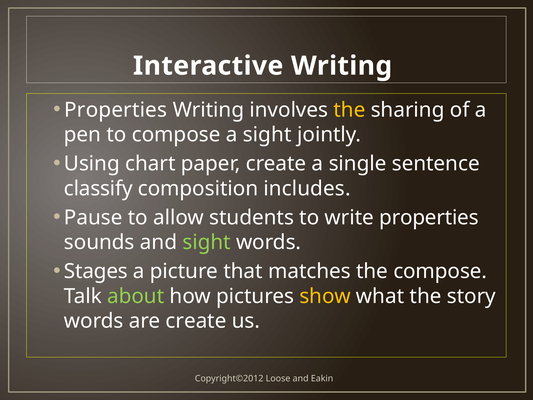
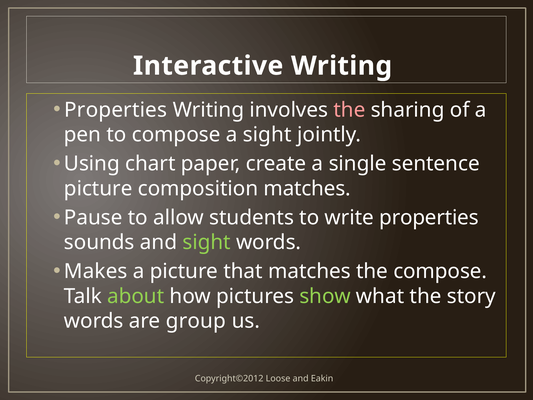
the at (349, 110) colour: yellow -> pink
classify at (98, 188): classify -> picture
composition includes: includes -> matches
Stages: Stages -> Makes
show colour: yellow -> light green
are create: create -> group
